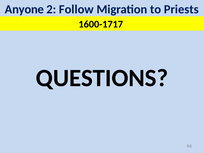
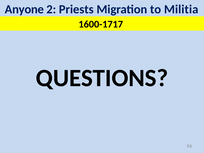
Follow: Follow -> Priests
Priests: Priests -> Militia
